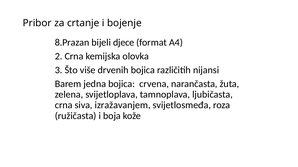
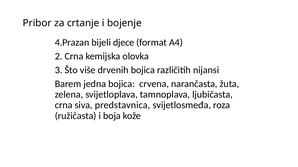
8.Prazan: 8.Prazan -> 4.Prazan
izražavanjem: izražavanjem -> predstavnica
